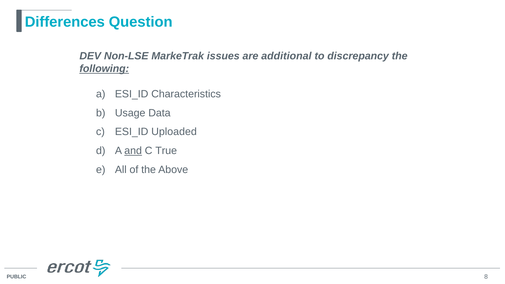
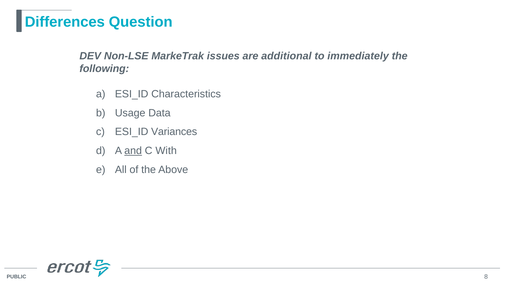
discrepancy: discrepancy -> immediately
following underline: present -> none
Uploaded: Uploaded -> Variances
True: True -> With
